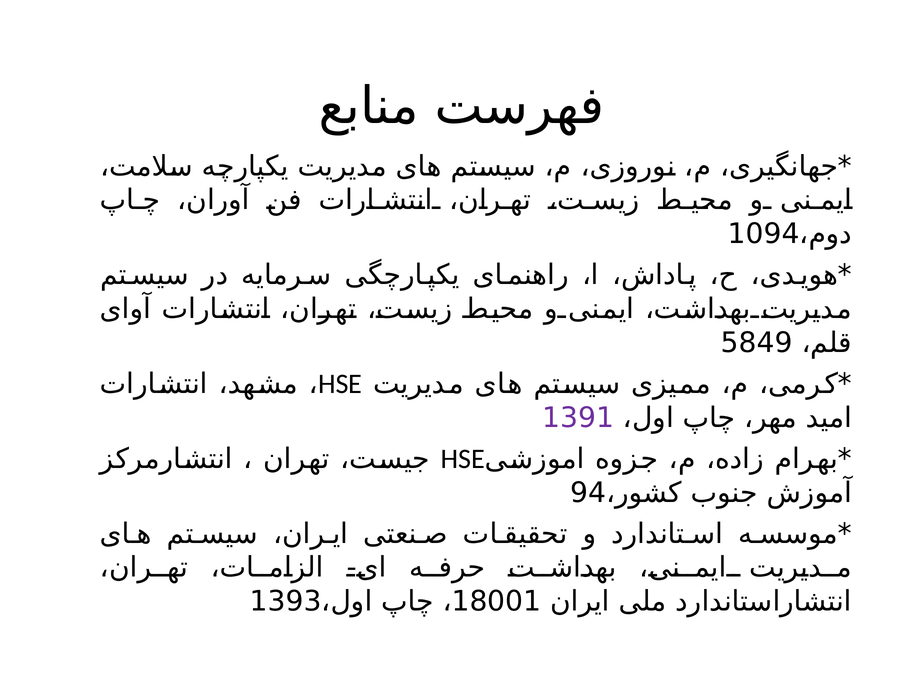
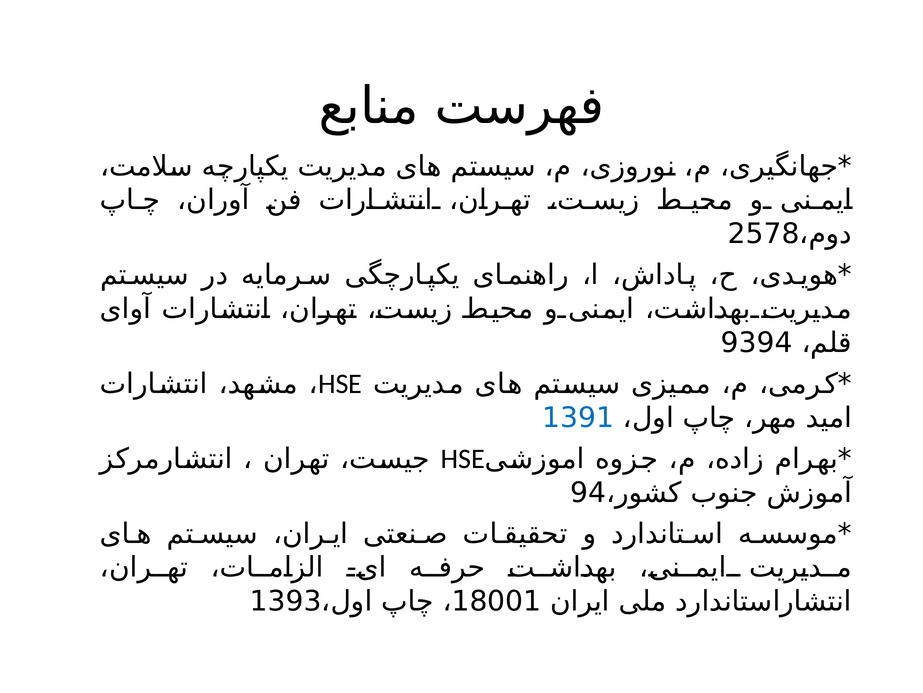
1094: 1094 -> 2578
5849: 5849 -> 9394
1391 colour: purple -> blue
